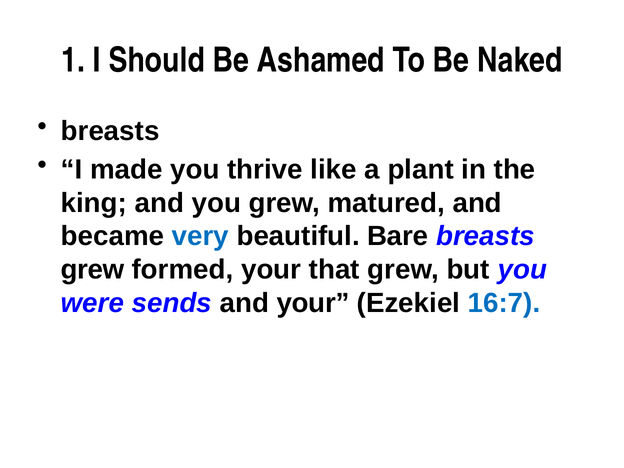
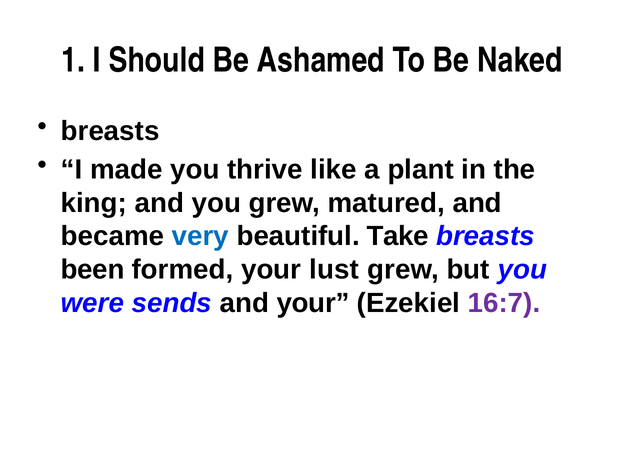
Bare: Bare -> Take
grew at (93, 270): grew -> been
that: that -> lust
16:7 colour: blue -> purple
